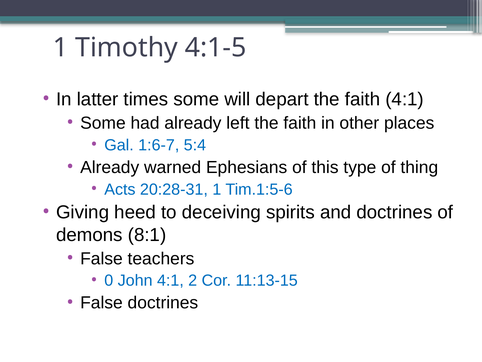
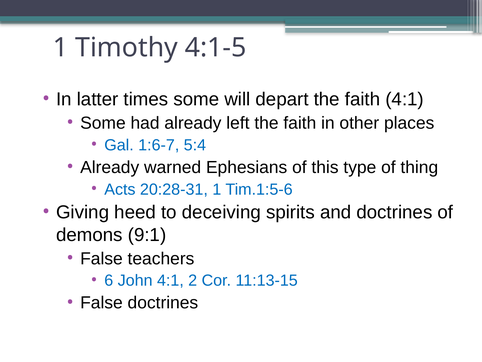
8:1: 8:1 -> 9:1
0: 0 -> 6
